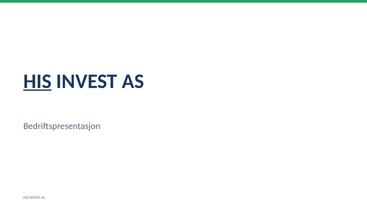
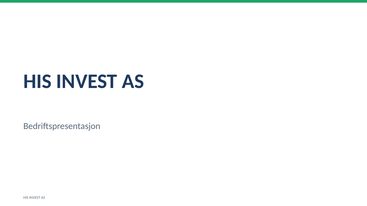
HIS at (37, 81) underline: present -> none
